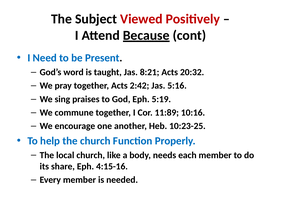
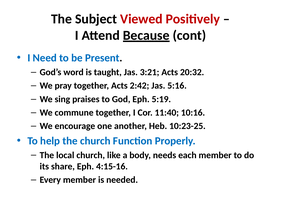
8:21: 8:21 -> 3:21
11:89: 11:89 -> 11:40
